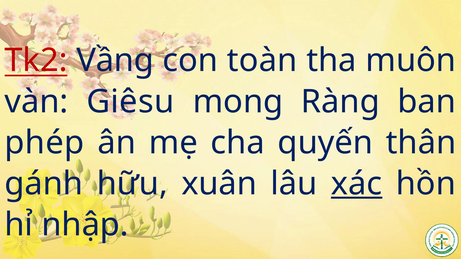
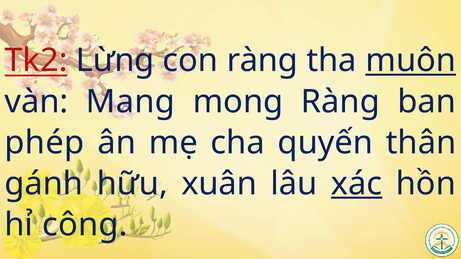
Vầng: Vầng -> Lừng
con toàn: toàn -> ràng
muôn underline: none -> present
Giêsu: Giêsu -> Mang
nhập: nhập -> công
